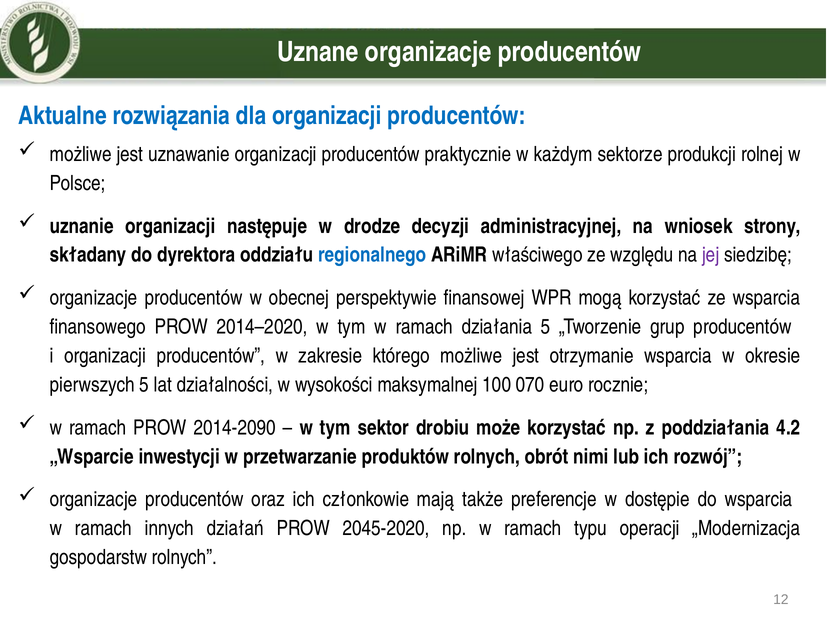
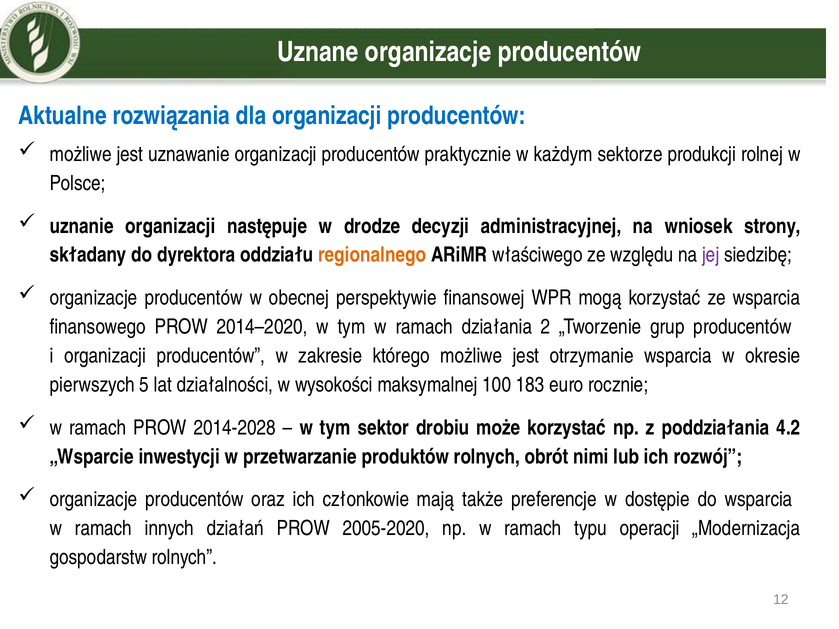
regionalnego colour: blue -> orange
działania 5: 5 -> 2
070: 070 -> 183
2014-2090: 2014-2090 -> 2014-2028
2045-2020: 2045-2020 -> 2005-2020
